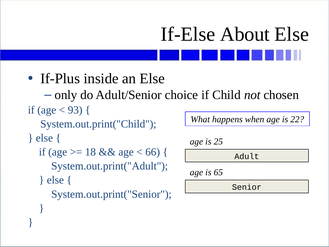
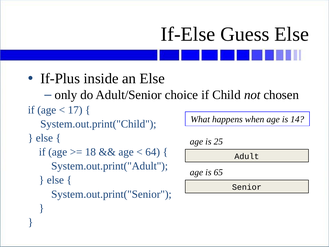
About: About -> Guess
93: 93 -> 17
22: 22 -> 14
66: 66 -> 64
